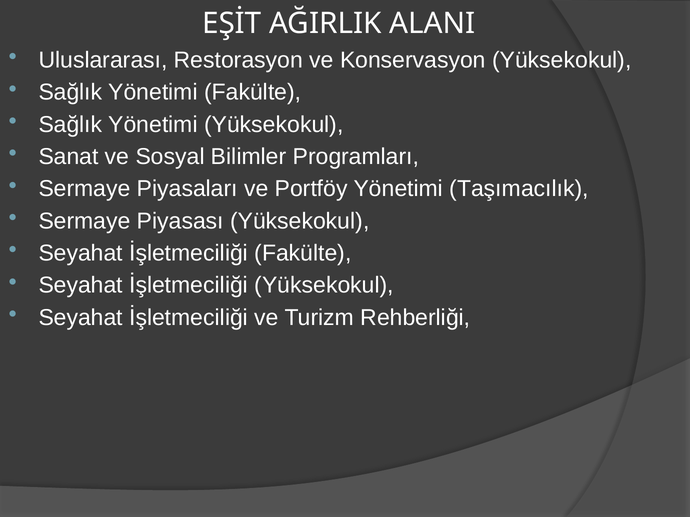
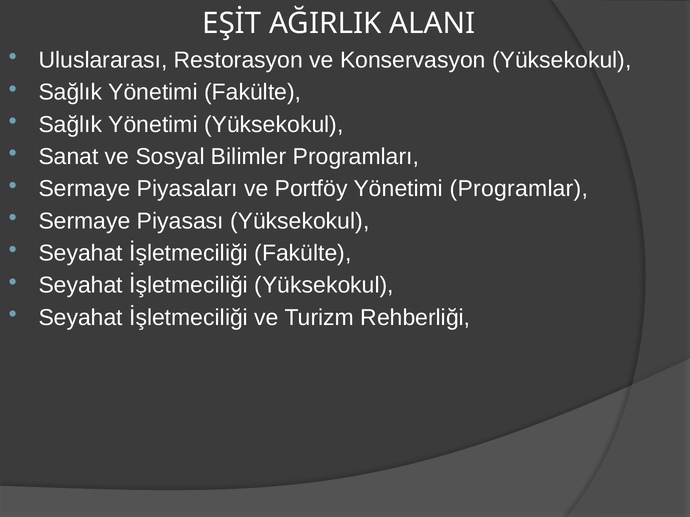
Taşımacılık: Taşımacılık -> Programlar
